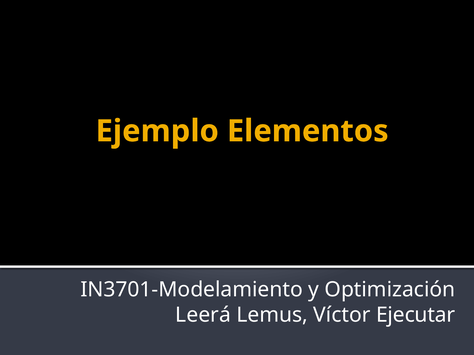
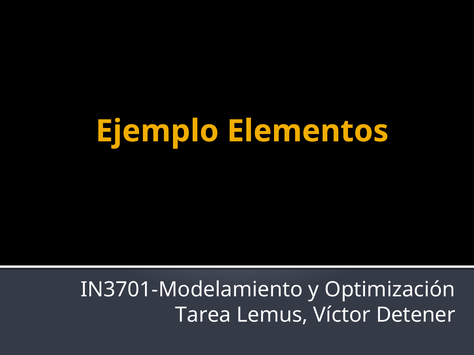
Leerá: Leerá -> Tarea
Ejecutar: Ejecutar -> Detener
